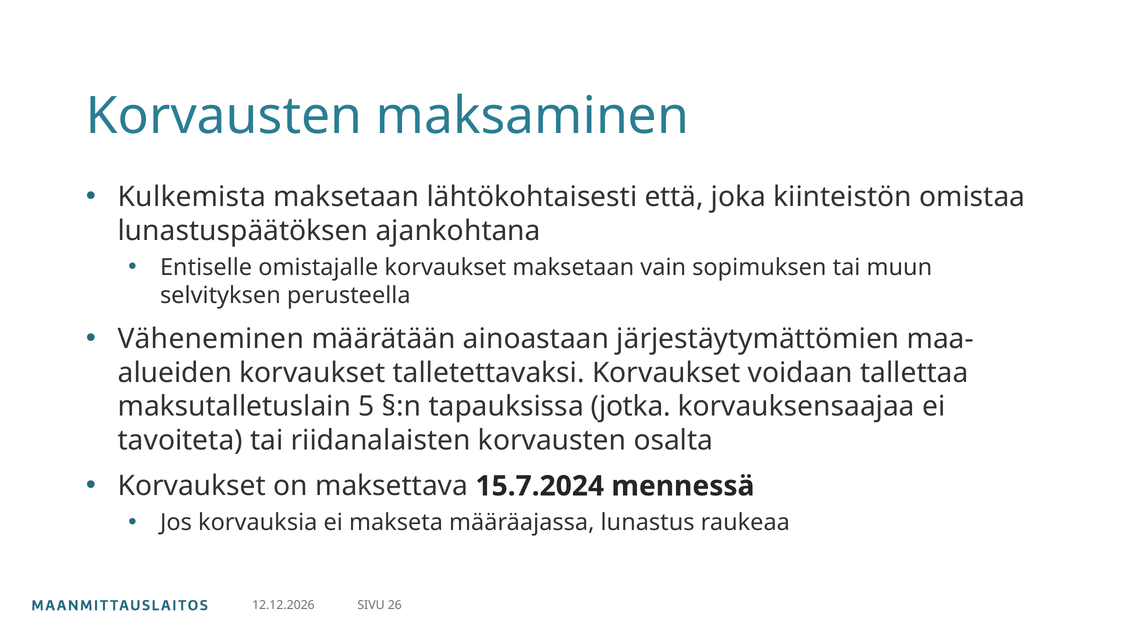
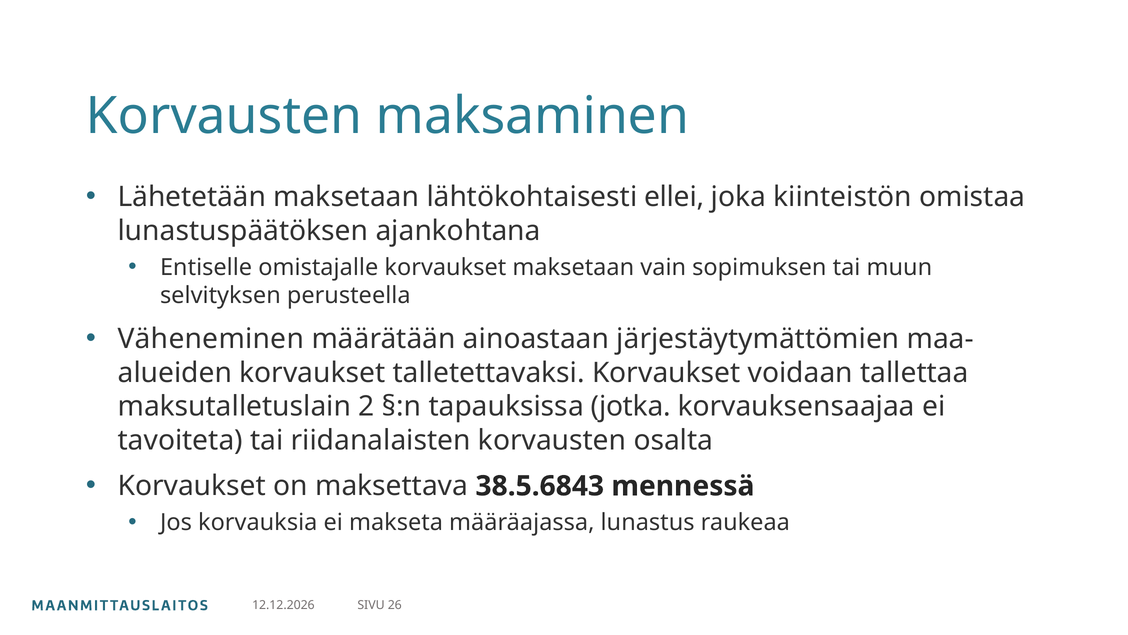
Kulkemista: Kulkemista -> Lähetetään
että: että -> ellei
5: 5 -> 2
15.7.2024: 15.7.2024 -> 38.5.6843
